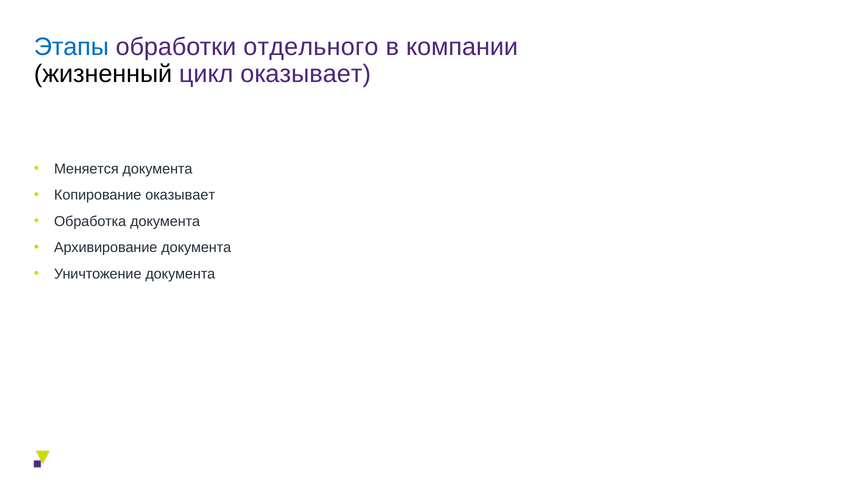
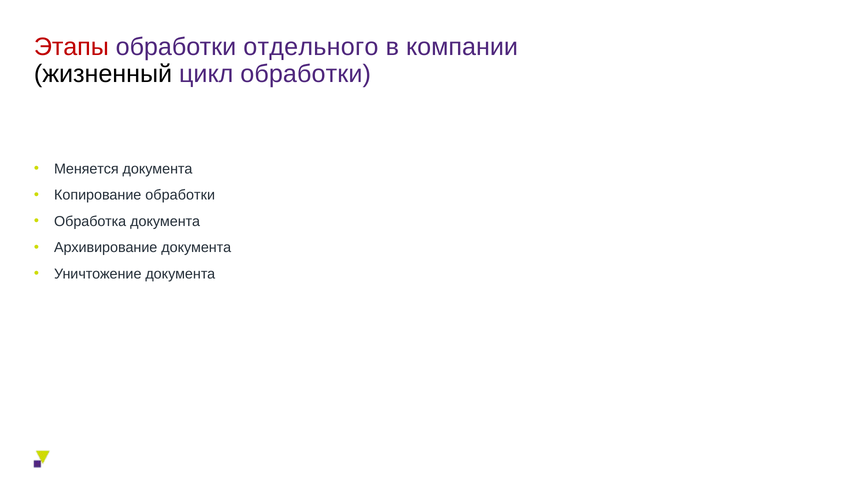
Этапы colour: blue -> red
цикл оказывает: оказывает -> обработки
Копирование оказывает: оказывает -> обработки
